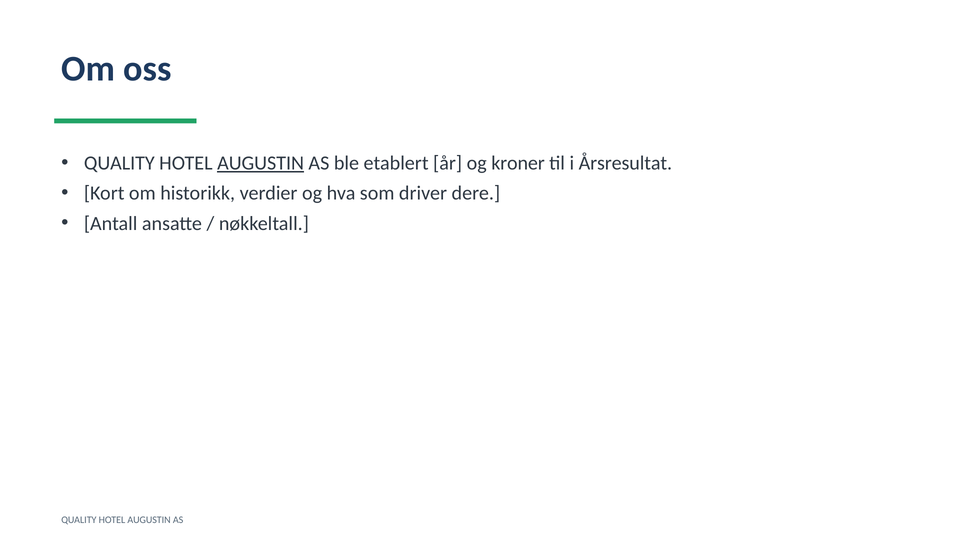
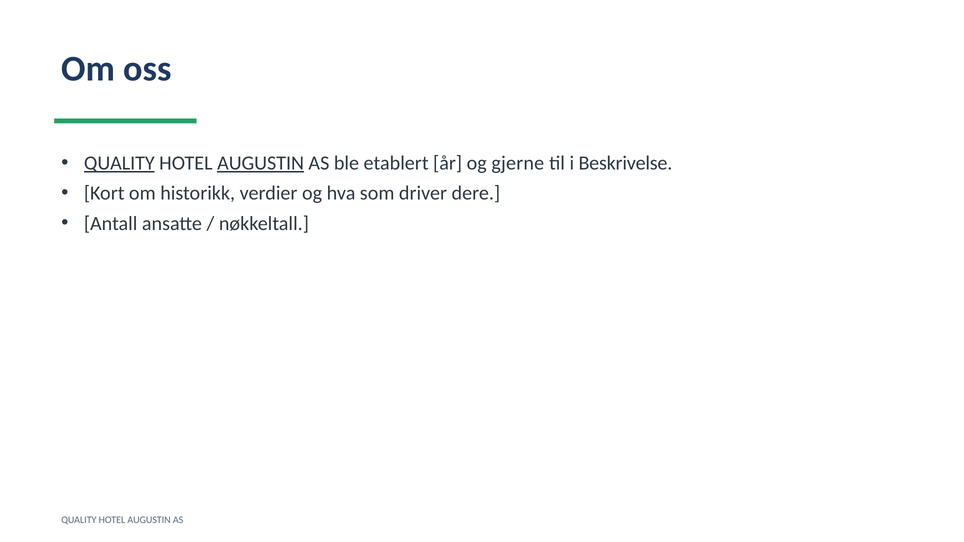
QUALITY at (119, 163) underline: none -> present
kroner: kroner -> gjerne
Årsresultat: Årsresultat -> Beskrivelse
